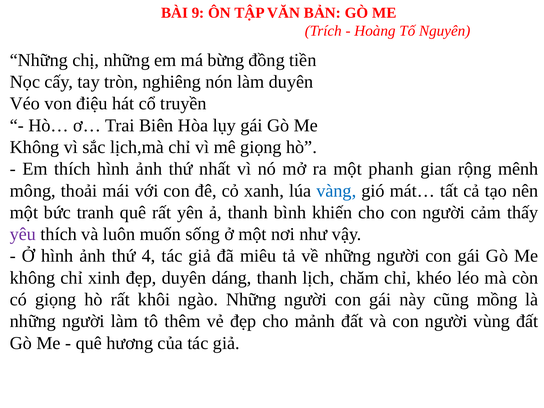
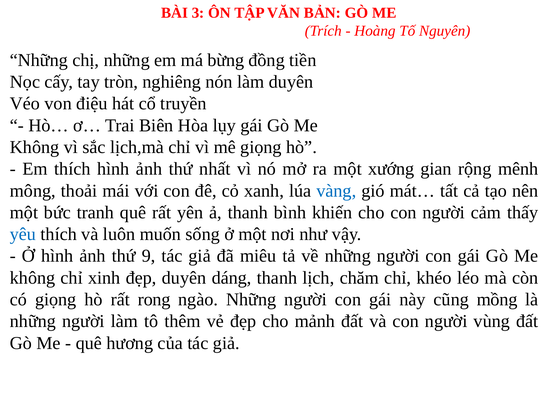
9: 9 -> 3
phanh: phanh -> xướng
yêu colour: purple -> blue
4: 4 -> 9
khôi: khôi -> rong
